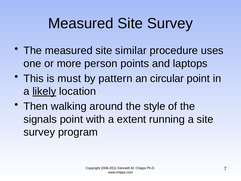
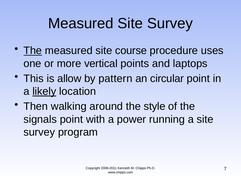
The at (33, 51) underline: none -> present
similar: similar -> course
person: person -> vertical
must: must -> allow
extent: extent -> power
